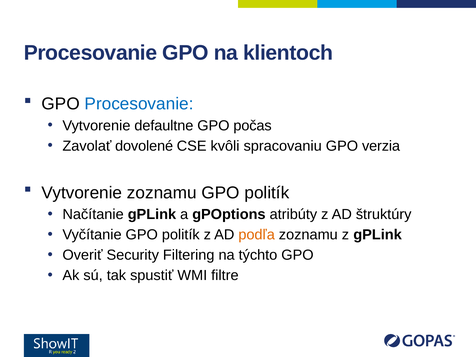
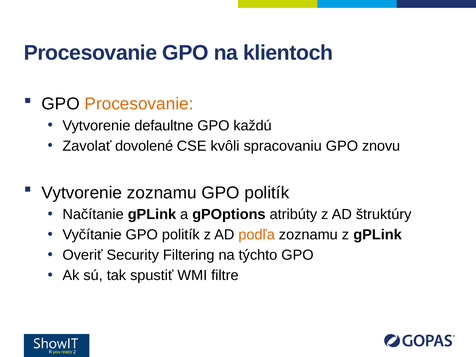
Procesovanie at (139, 104) colour: blue -> orange
počas: počas -> každú
verzia: verzia -> znovu
